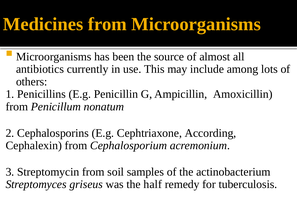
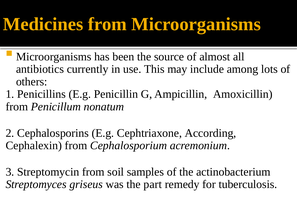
half: half -> part
